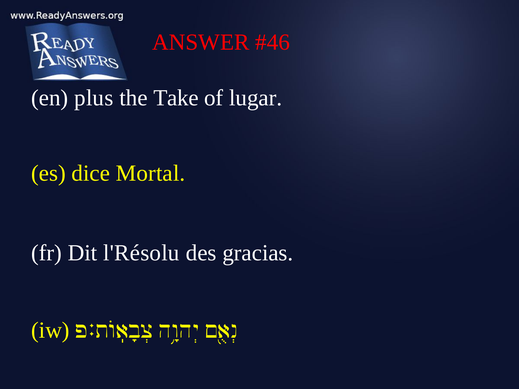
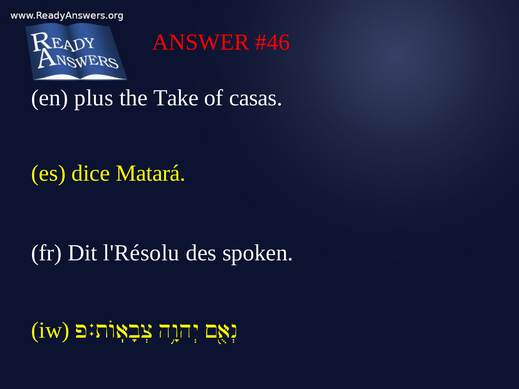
lugar: lugar -> casas
Mortal: Mortal -> Matará
gracias: gracias -> spoken
